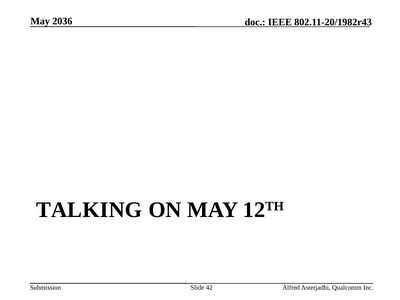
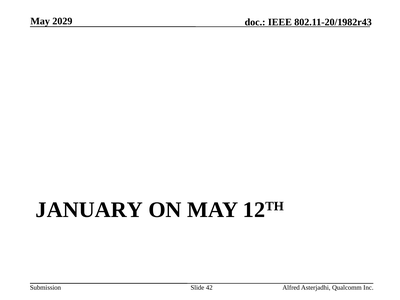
2036: 2036 -> 2029
TALKING: TALKING -> JANUARY
